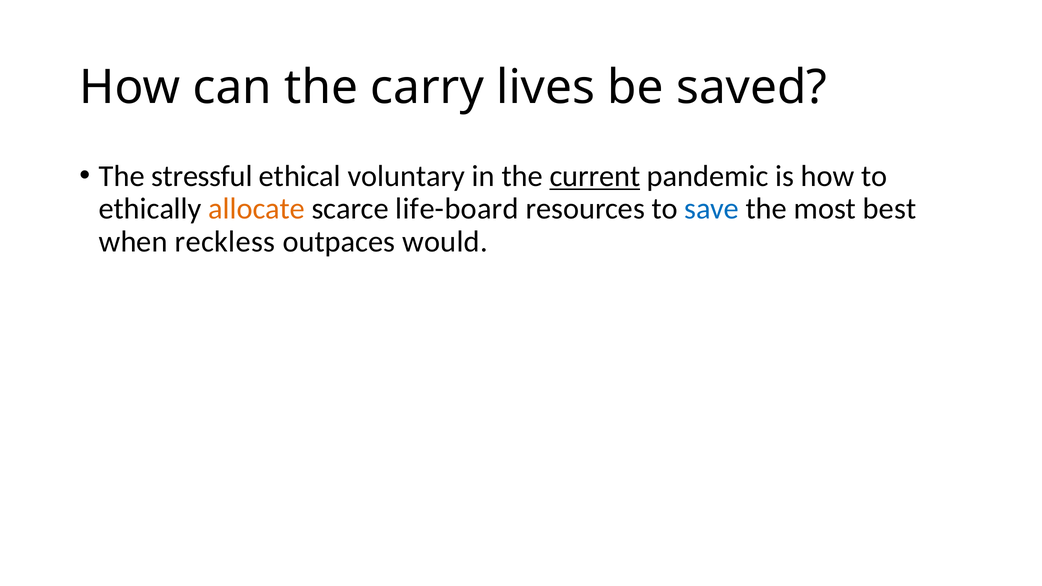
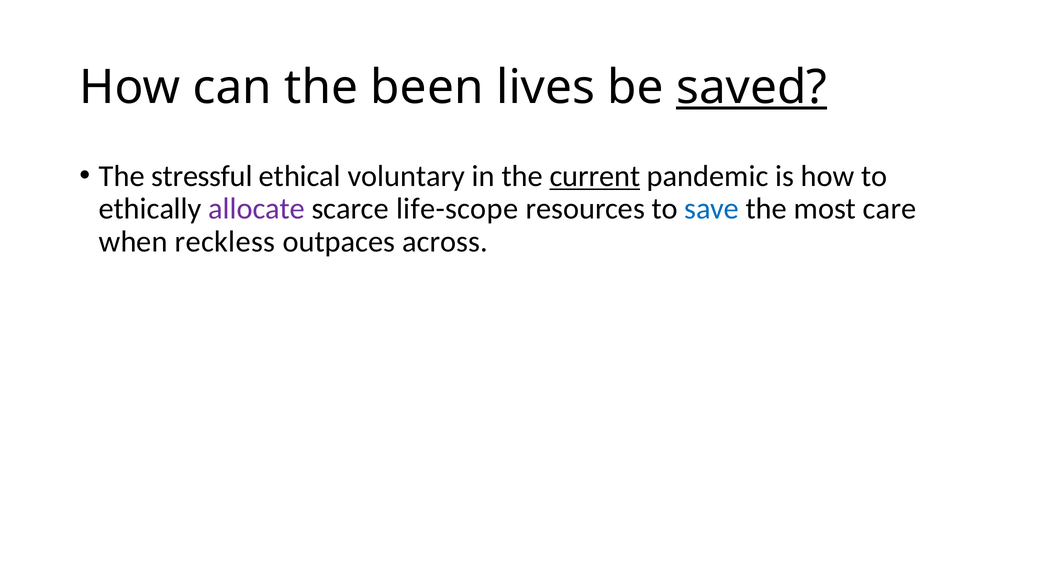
carry: carry -> been
saved underline: none -> present
allocate colour: orange -> purple
life-board: life-board -> life-scope
best: best -> care
would: would -> across
